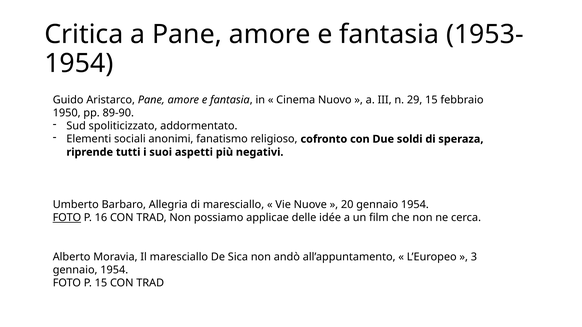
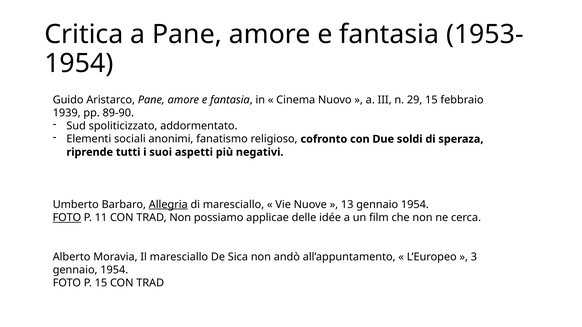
1950: 1950 -> 1939
Allegria underline: none -> present
20: 20 -> 13
16: 16 -> 11
